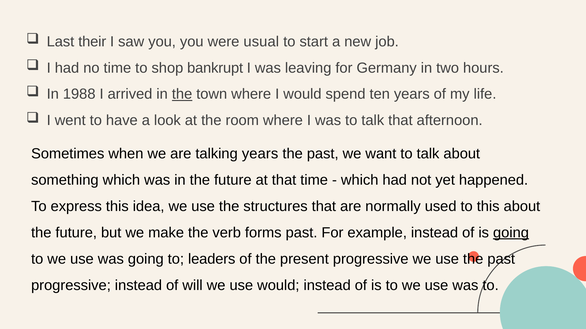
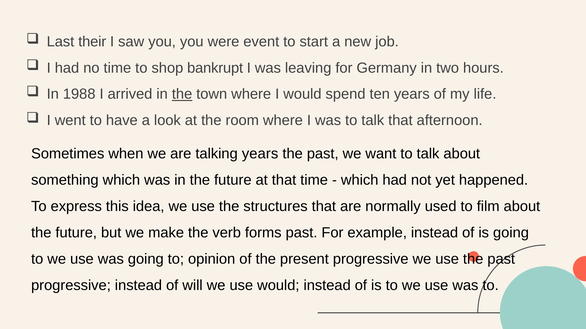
usual: usual -> event
to this: this -> film
going at (511, 233) underline: present -> none
leaders: leaders -> opinion
